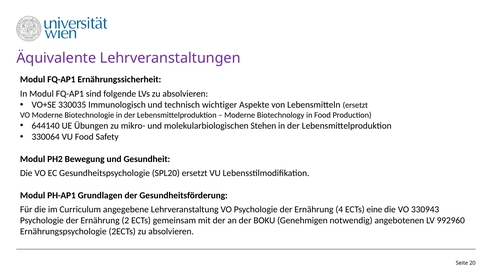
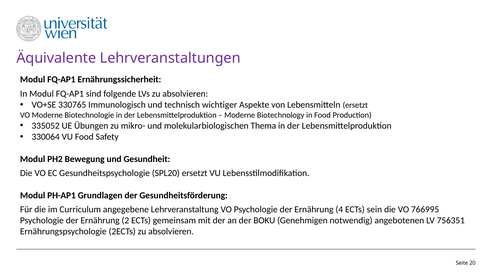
330035: 330035 -> 330765
644140: 644140 -> 335052
Stehen: Stehen -> Thema
eine: eine -> sein
330943: 330943 -> 766995
992960: 992960 -> 756351
